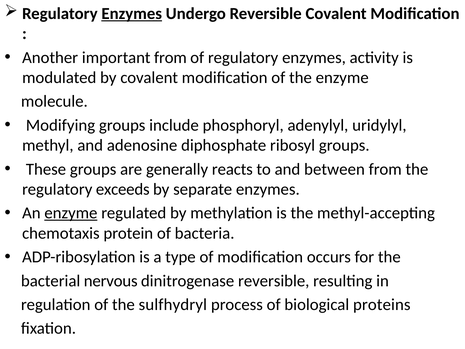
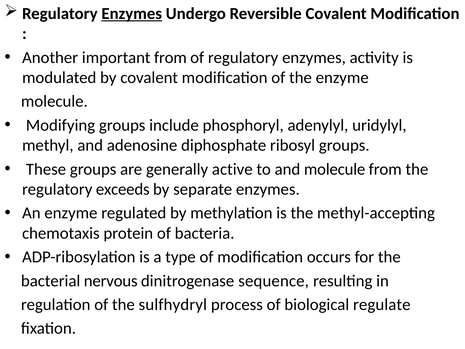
reacts: reacts -> active
and between: between -> molecule
enzyme at (71, 213) underline: present -> none
dinitrogenase reversible: reversible -> sequence
proteins: proteins -> regulate
